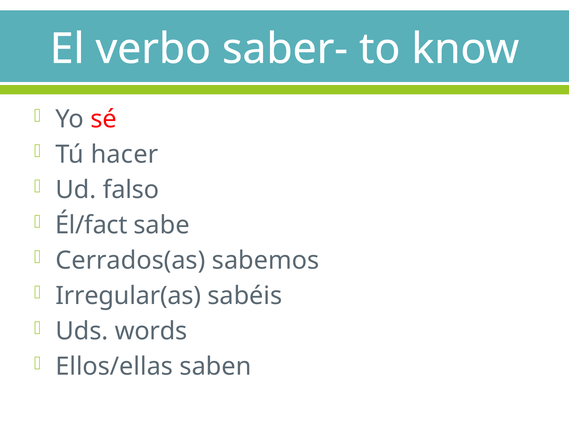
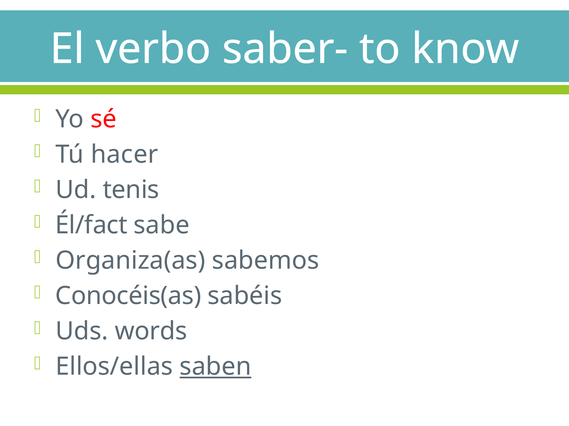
falso: falso -> tenis
Cerrados(as: Cerrados(as -> Organiza(as
Irregular(as: Irregular(as -> Conocéis(as
saben underline: none -> present
